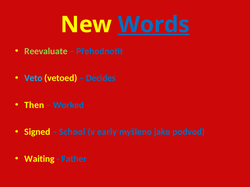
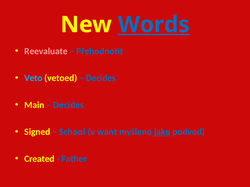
Reevaluate colour: light green -> pink
Then: Then -> Main
Worked at (69, 105): Worked -> Decides
early: early -> want
jako underline: none -> present
Waiting: Waiting -> Created
